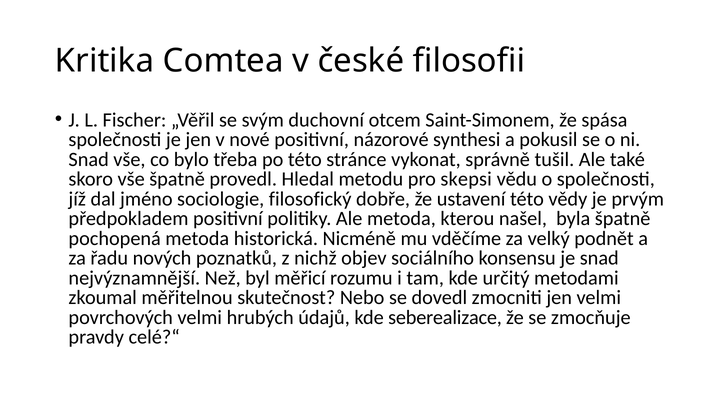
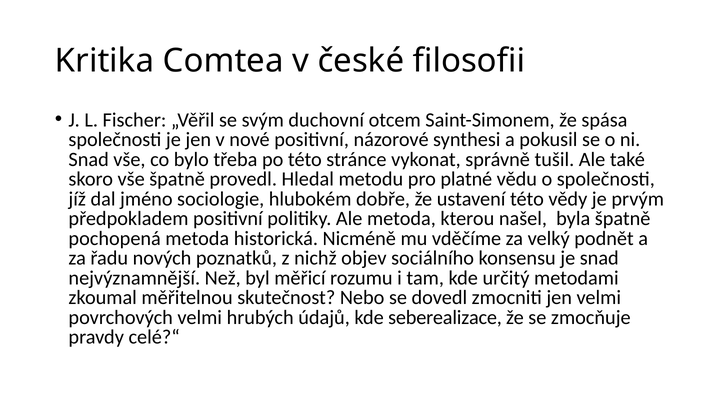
skepsi: skepsi -> platné
filosofický: filosofický -> hlubokém
